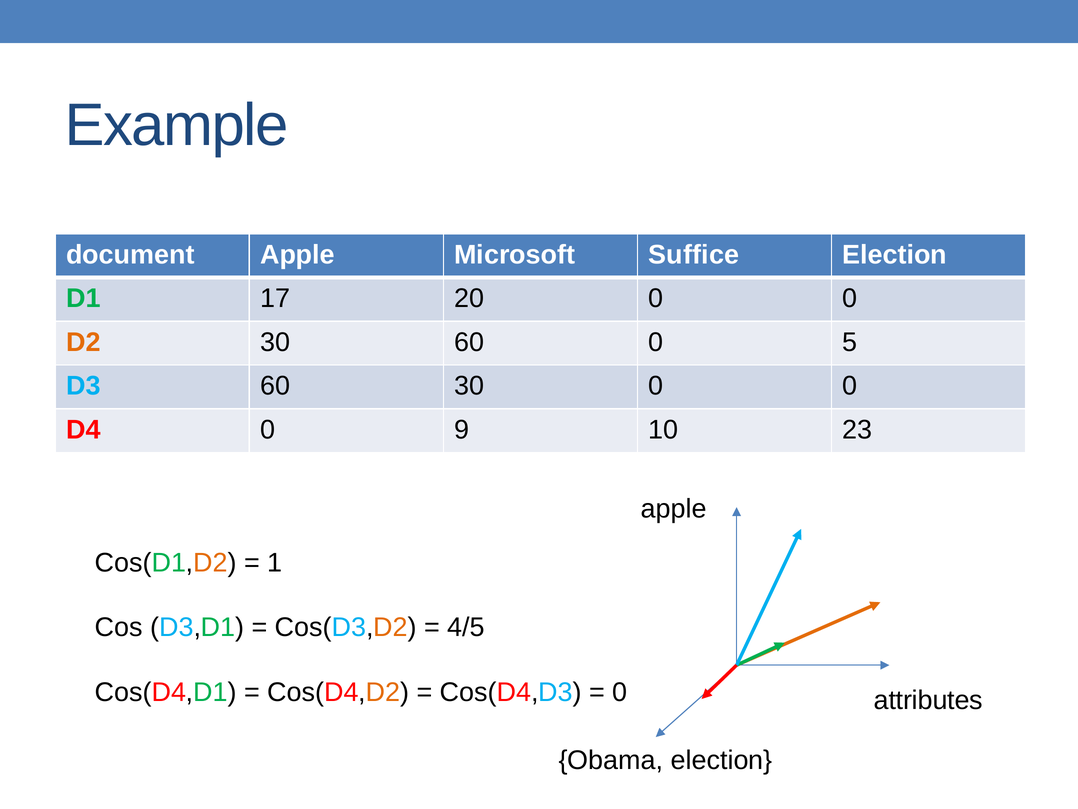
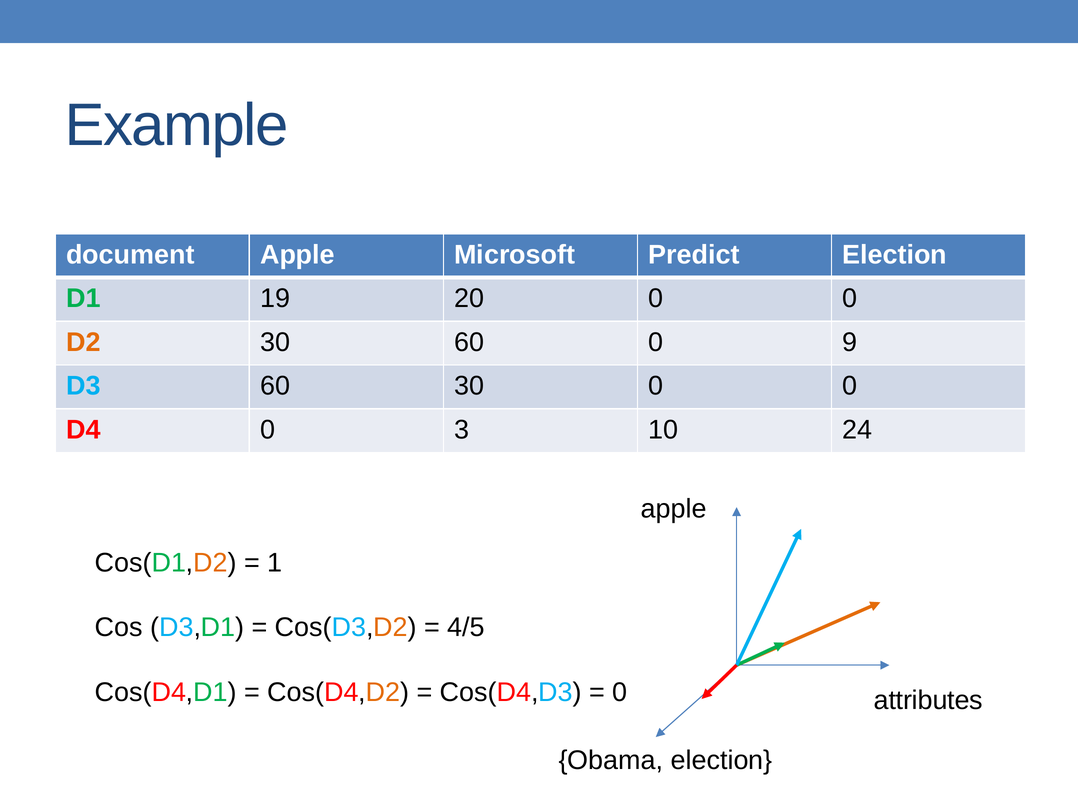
Suffice: Suffice -> Predict
17: 17 -> 19
5: 5 -> 9
9: 9 -> 3
23: 23 -> 24
